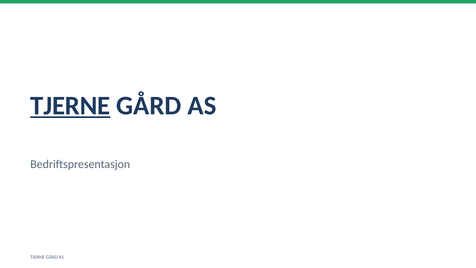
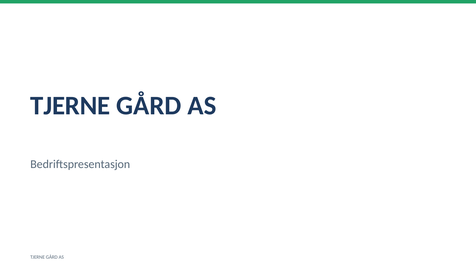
TJERNE at (70, 106) underline: present -> none
